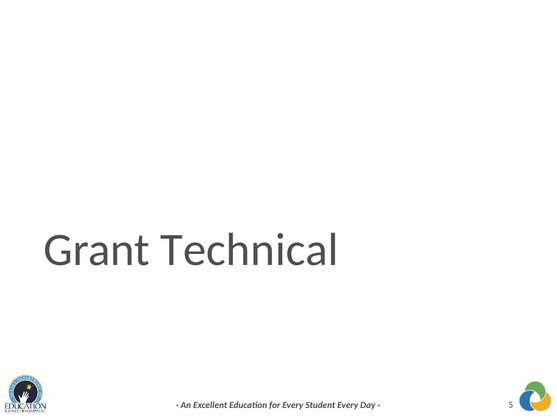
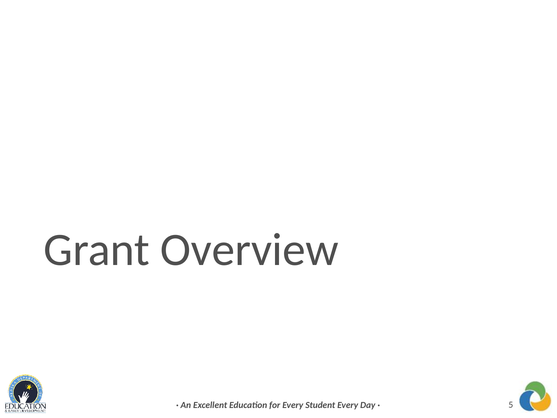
Technical: Technical -> Overview
